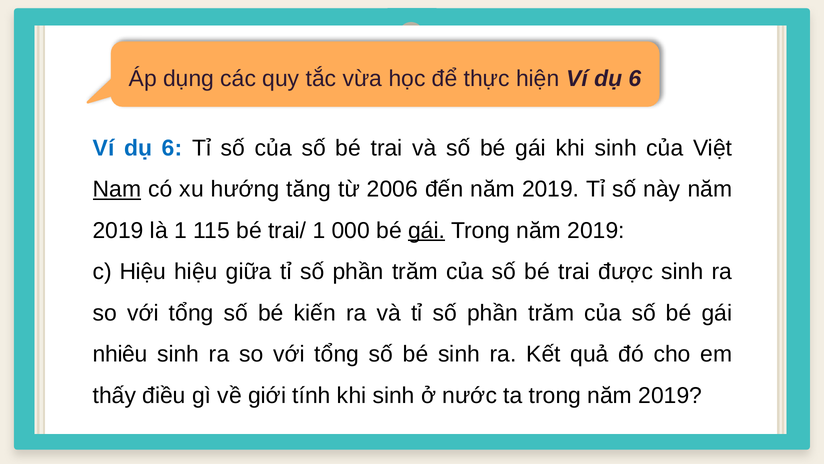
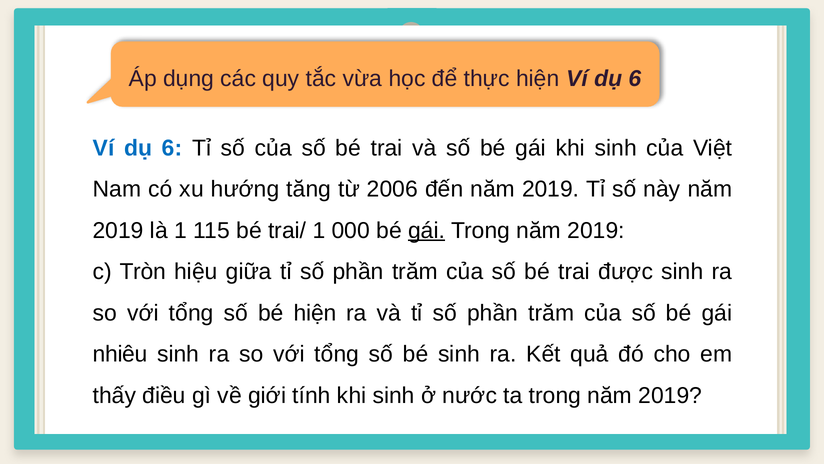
Nam underline: present -> none
c Hiệu: Hiệu -> Tròn
bé kiến: kiến -> hiện
